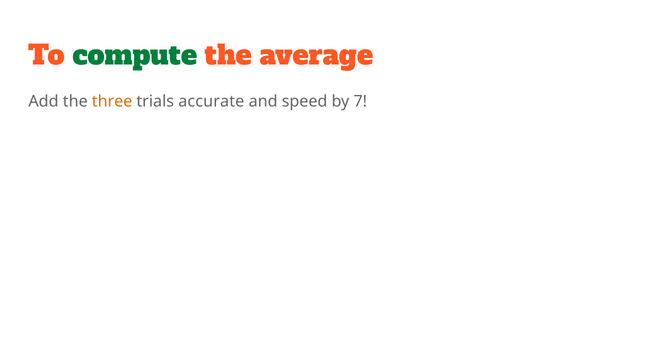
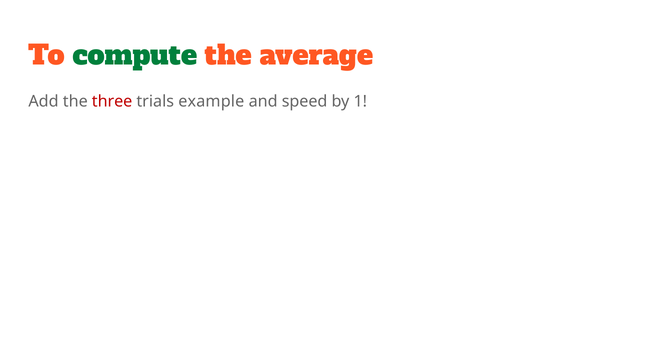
three colour: orange -> red
accurate: accurate -> example
7: 7 -> 1
